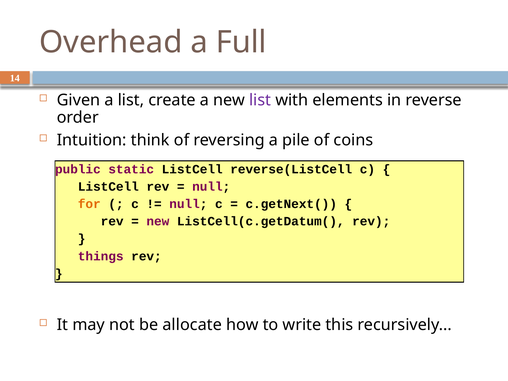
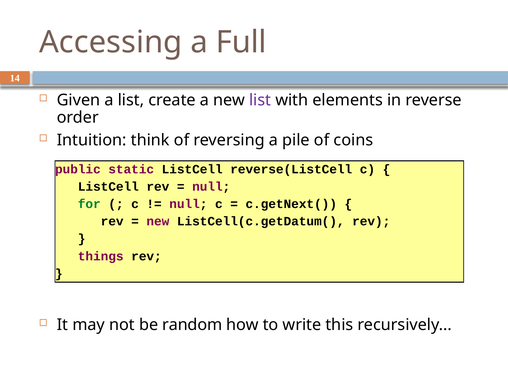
Overhead: Overhead -> Accessing
for colour: orange -> green
allocate: allocate -> random
